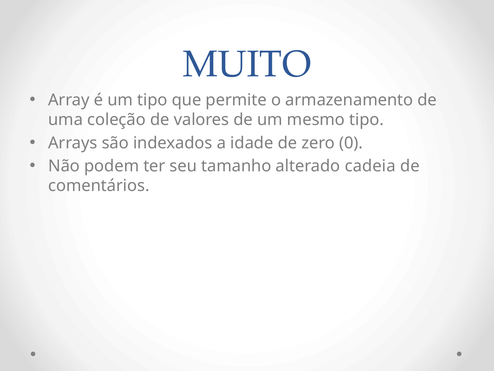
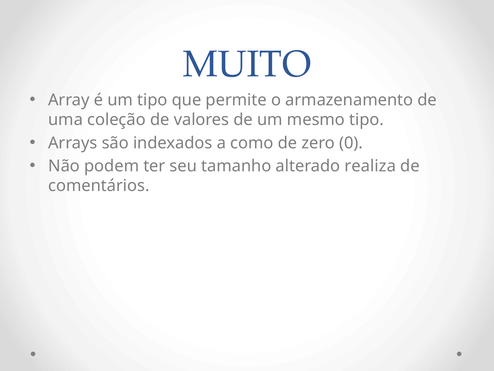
idade: idade -> como
cadeia: cadeia -> realiza
